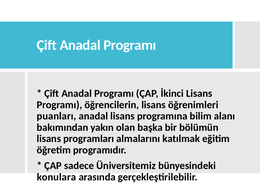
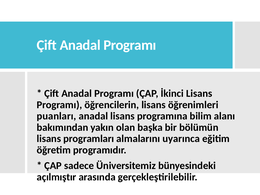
katılmak: katılmak -> uyarınca
konulara: konulara -> açılmıştır
